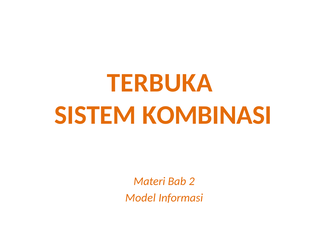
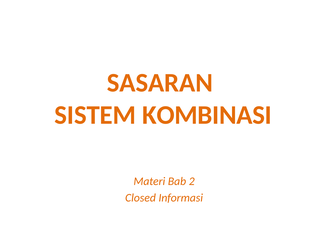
TERBUKA: TERBUKA -> SASARAN
Model: Model -> Closed
